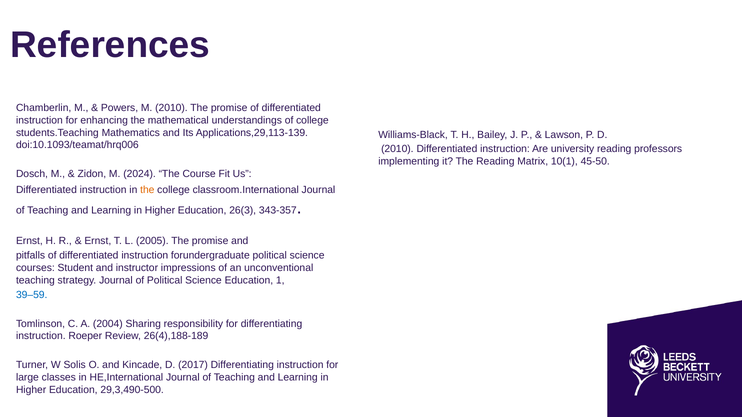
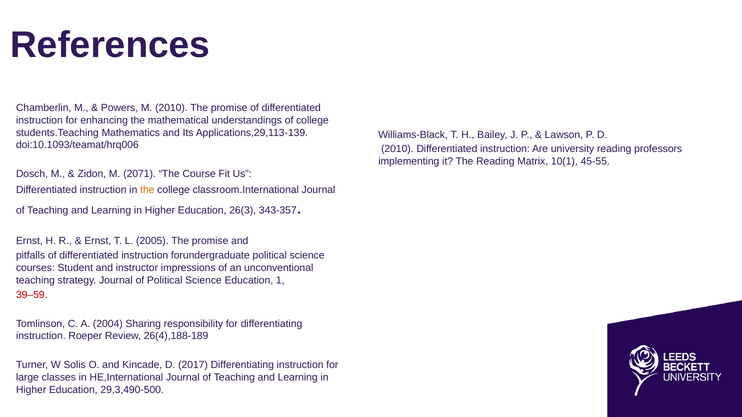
45-50: 45-50 -> 45-55
2024: 2024 -> 2071
39–59 colour: blue -> red
